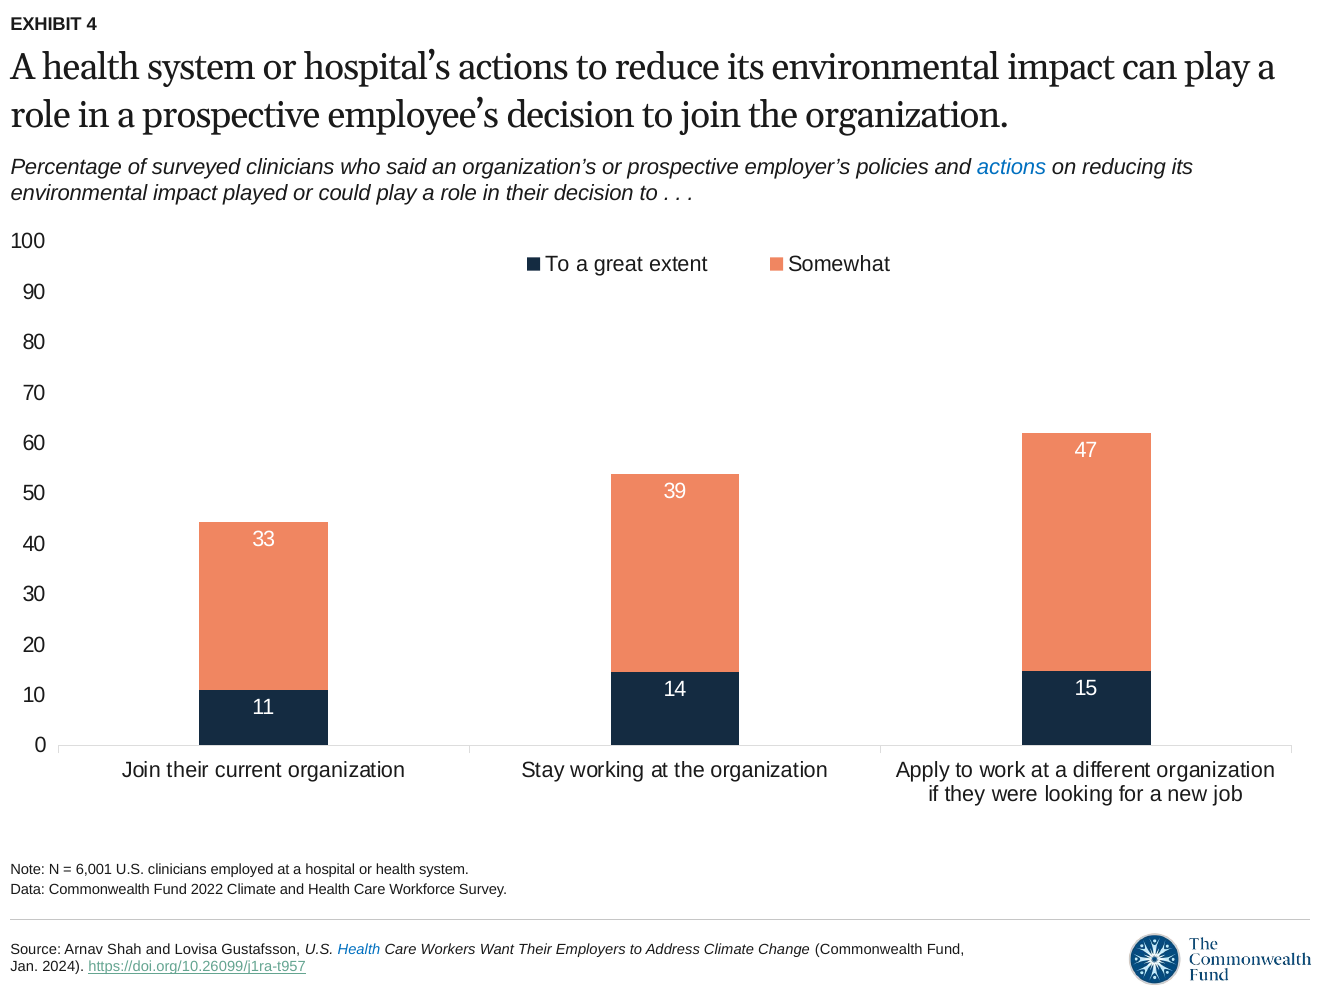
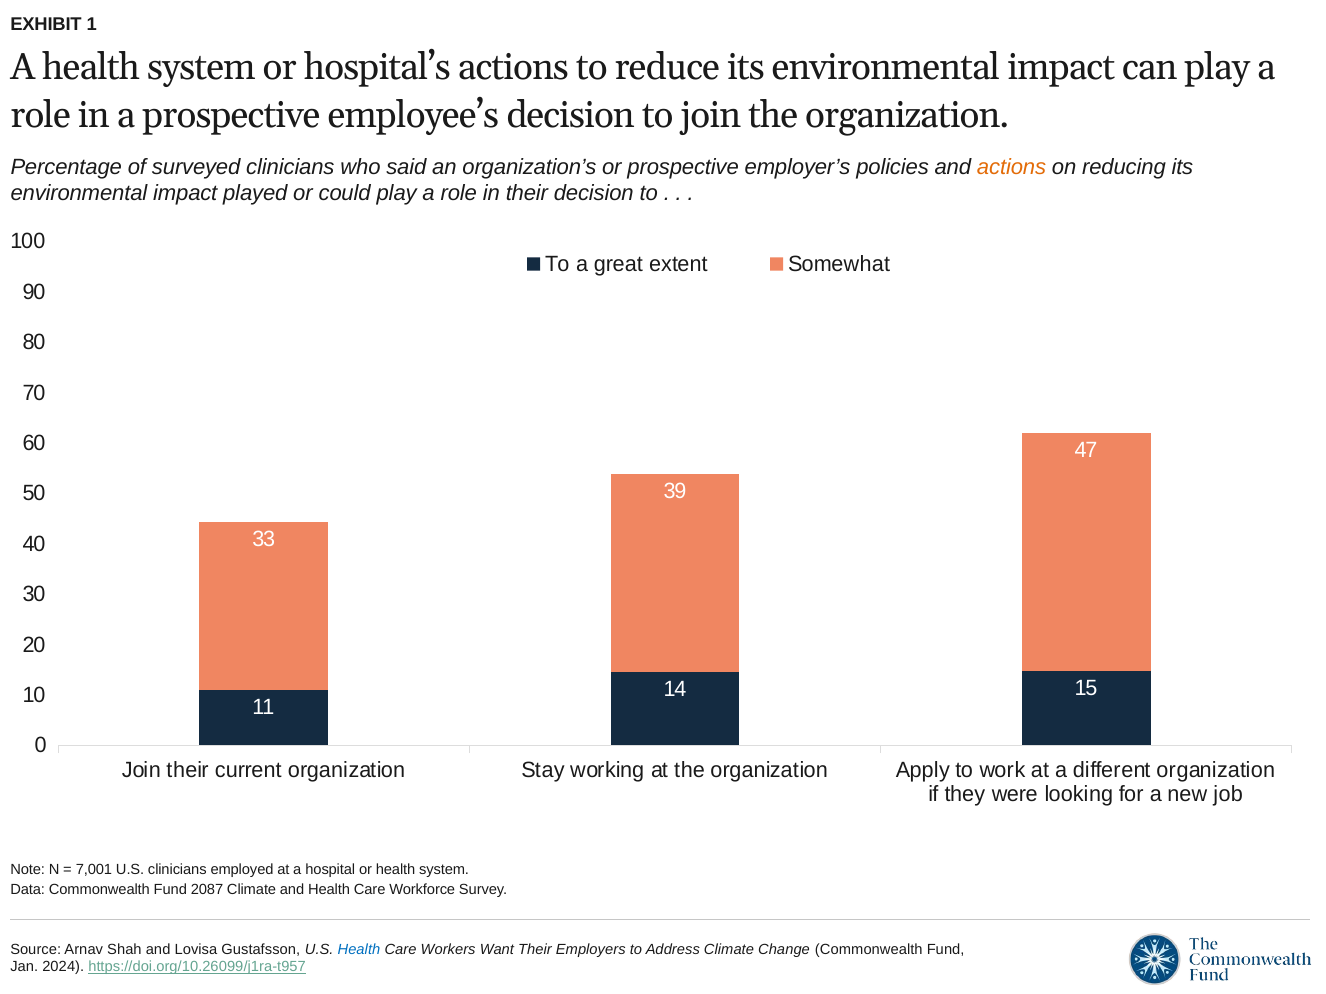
4: 4 -> 1
actions at (1012, 167) colour: blue -> orange
6,001: 6,001 -> 7,001
2022: 2022 -> 2087
